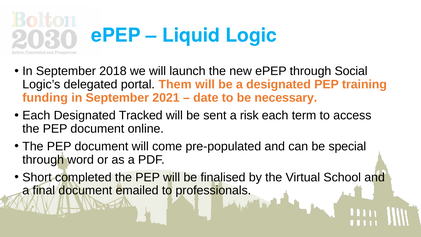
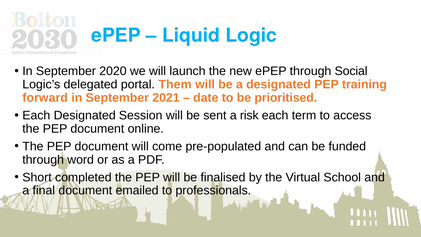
2018: 2018 -> 2020
funding: funding -> forward
necessary: necessary -> prioritised
Tracked: Tracked -> Session
special: special -> funded
